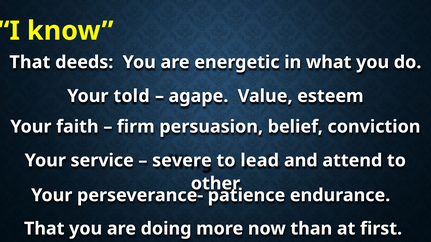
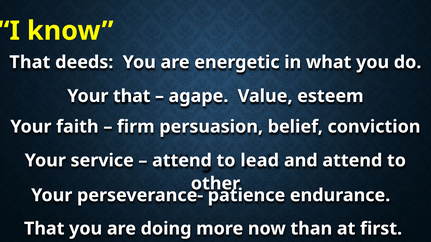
Your told: told -> that
severe at (182, 161): severe -> attend
